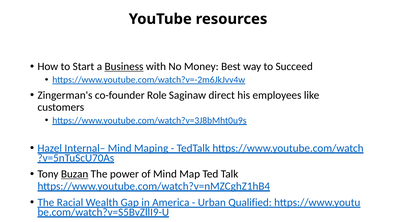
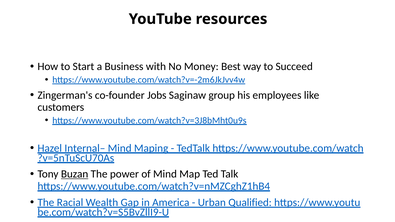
Business underline: present -> none
Role: Role -> Jobs
direct: direct -> group
